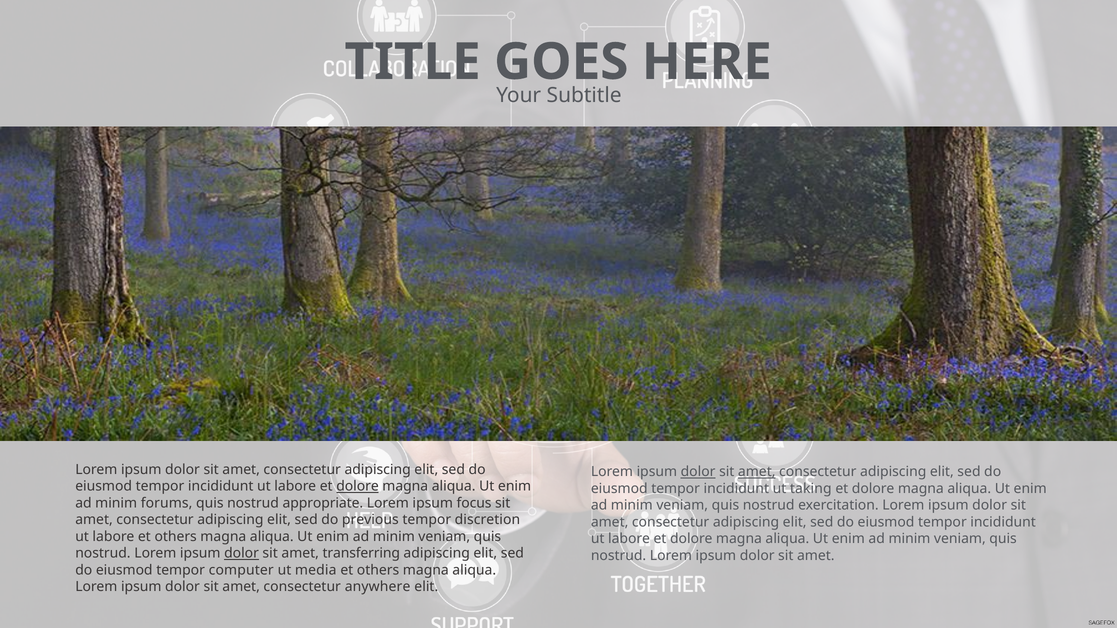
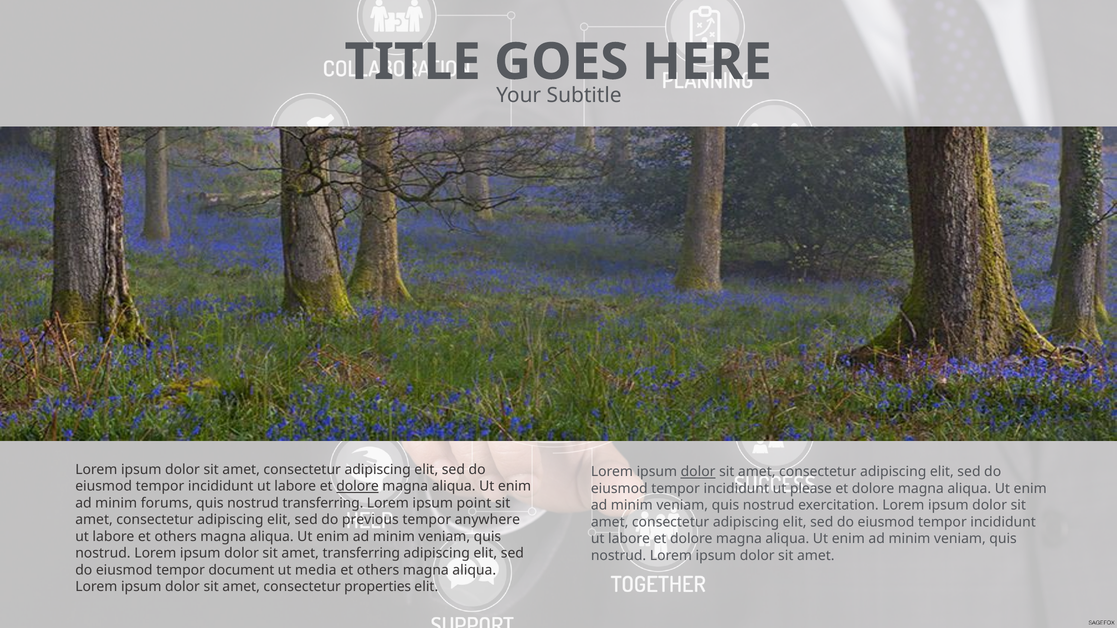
amet at (757, 472) underline: present -> none
taking: taking -> please
nostrud appropriate: appropriate -> transferring
focus: focus -> point
discretion: discretion -> anywhere
dolor at (242, 554) underline: present -> none
computer: computer -> document
anywhere: anywhere -> properties
